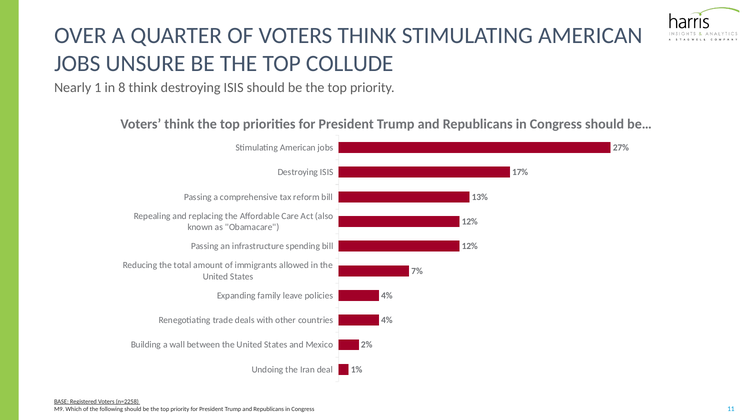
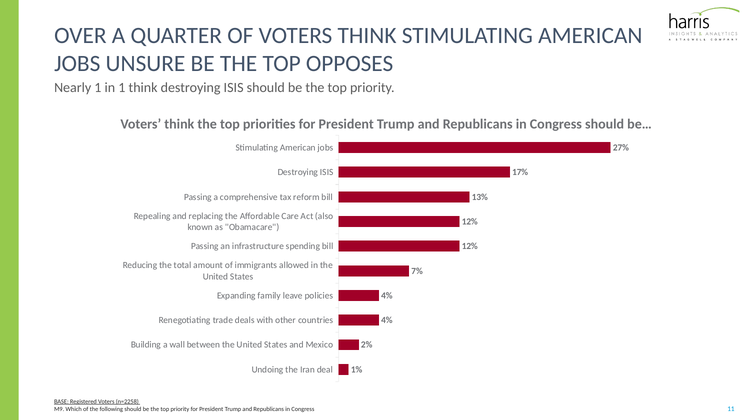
COLLUDE: COLLUDE -> OPPOSES
in 8: 8 -> 1
